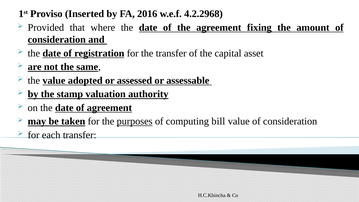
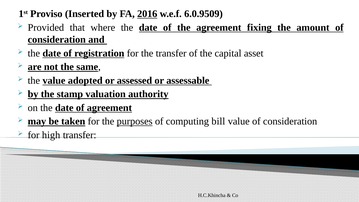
2016 underline: none -> present
4.2.2968: 4.2.2968 -> 6.0.9509
each: each -> high
